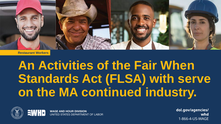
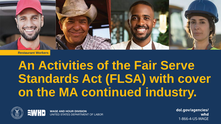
When: When -> Serve
serve: serve -> cover
